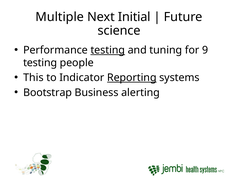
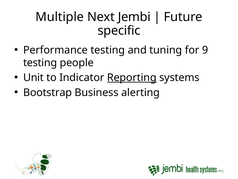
Initial: Initial -> Jembi
science: science -> specific
testing at (108, 50) underline: present -> none
This: This -> Unit
